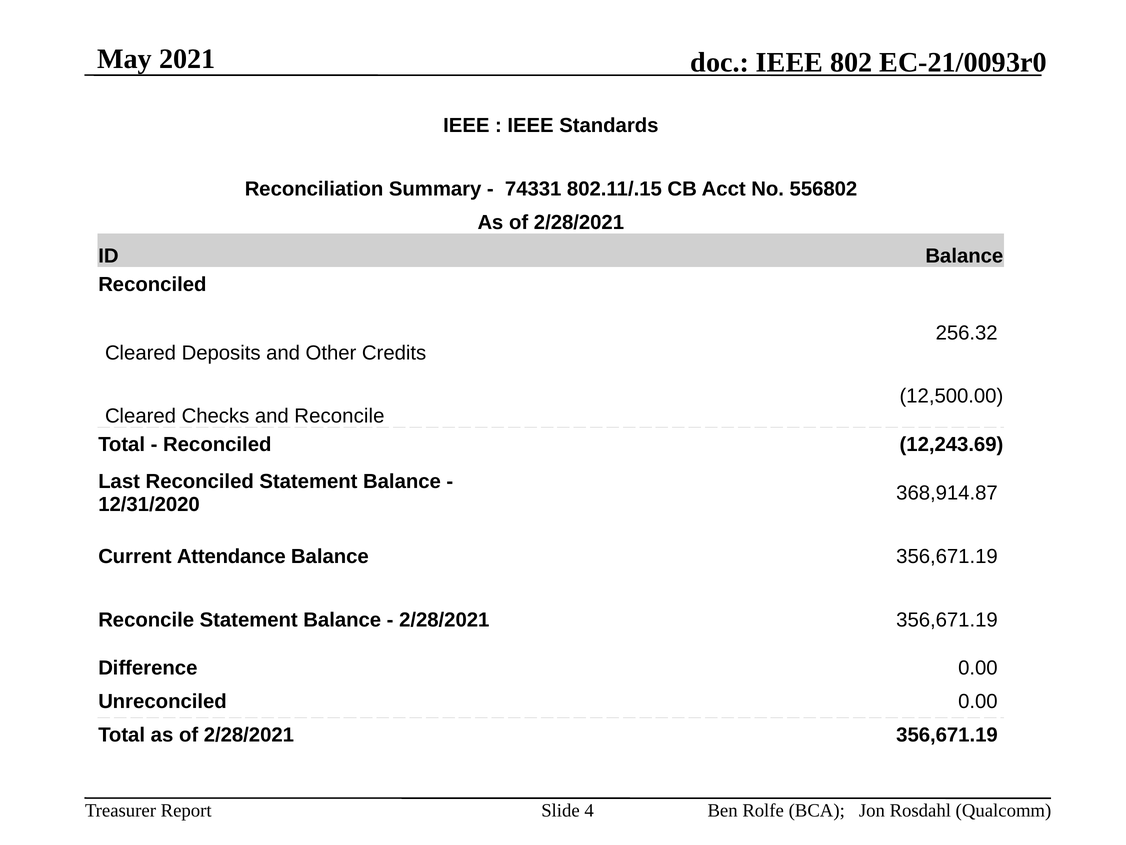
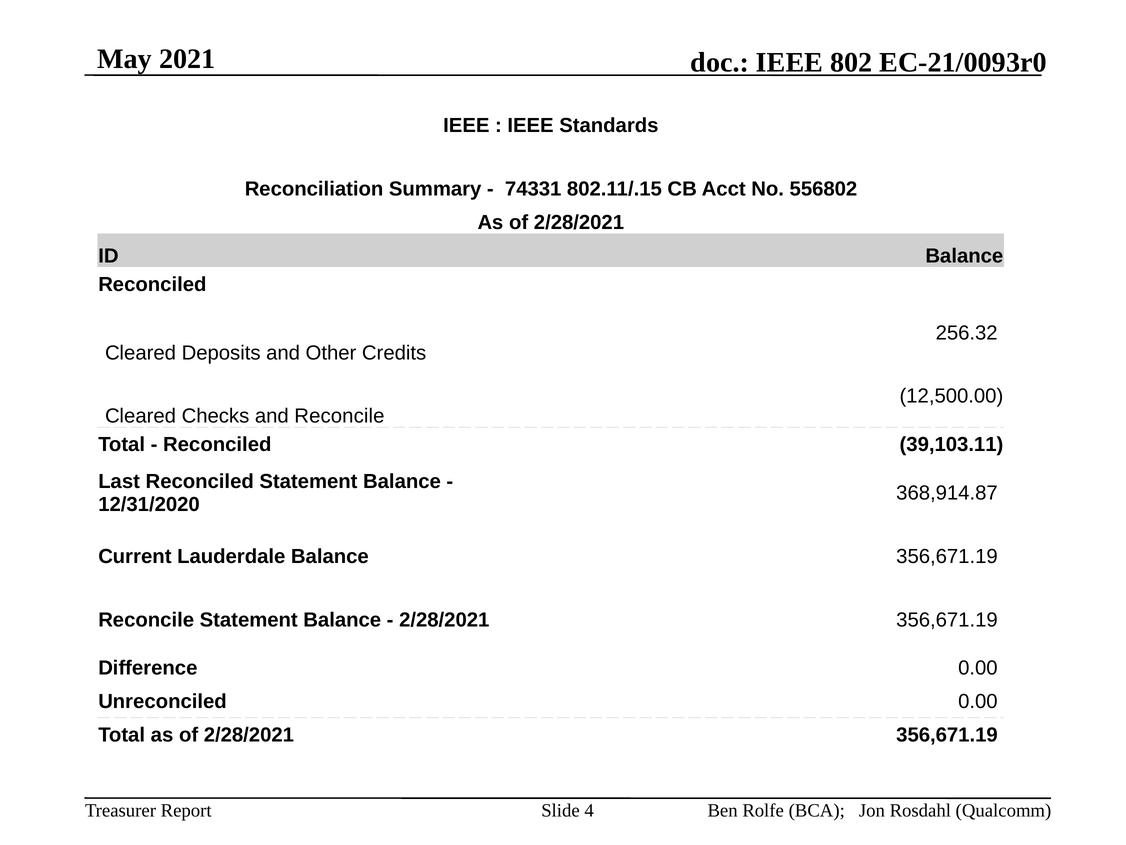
12,243.69: 12,243.69 -> 39,103.11
Attendance: Attendance -> Lauderdale
